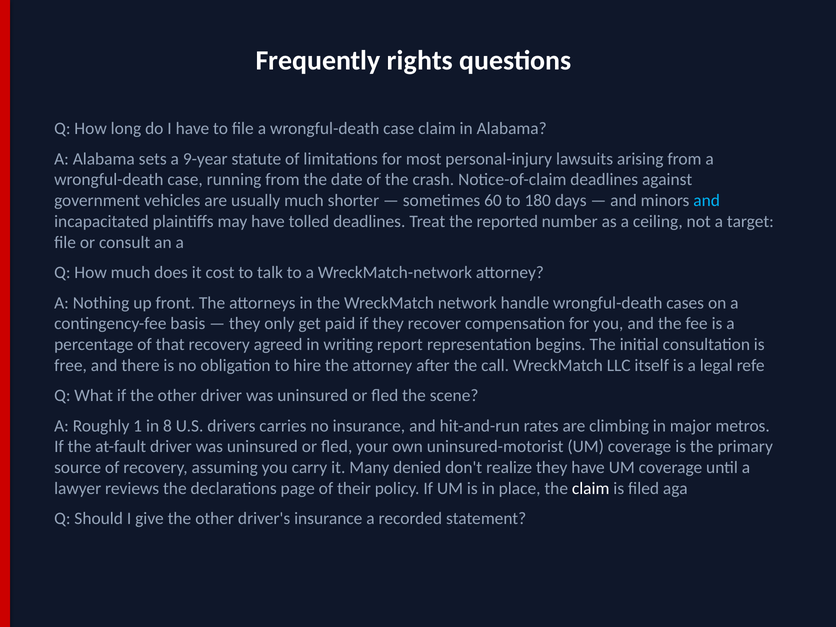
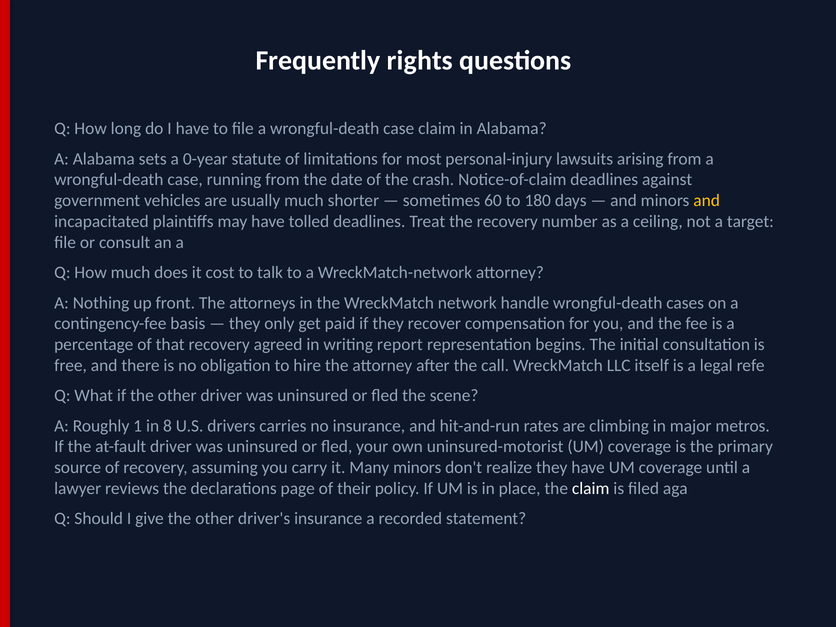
9-year: 9-year -> 0-year
and at (707, 201) colour: light blue -> yellow
the reported: reported -> recovery
Many denied: denied -> minors
